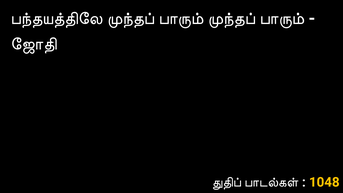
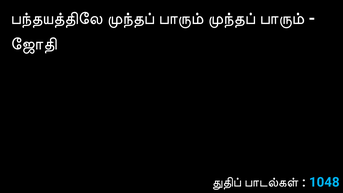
1048 colour: yellow -> light blue
